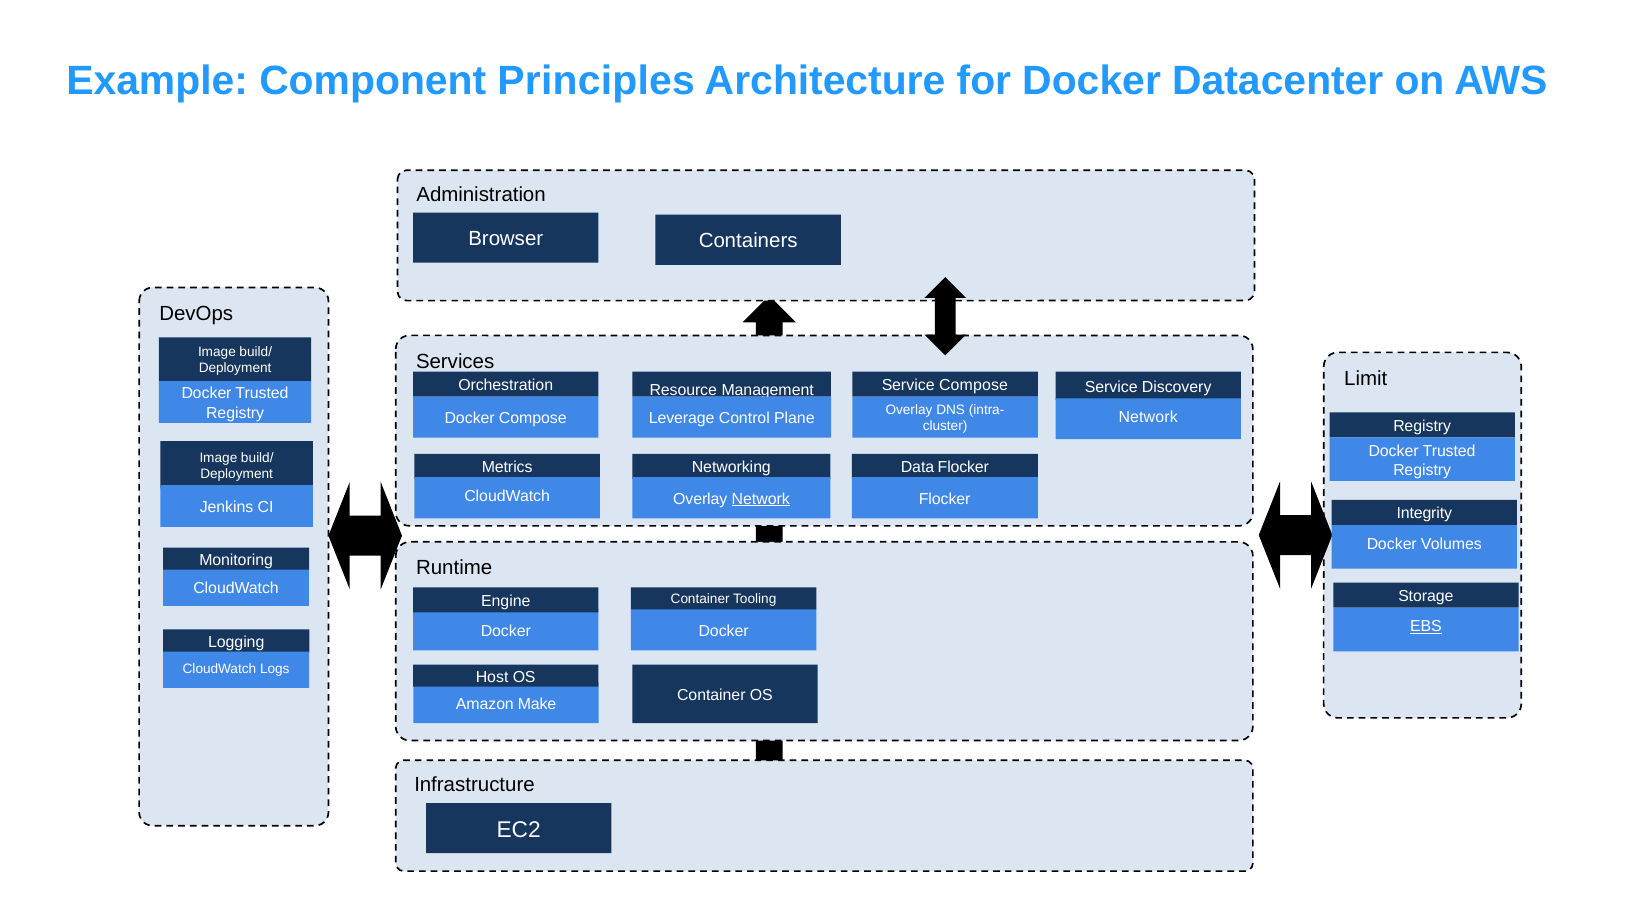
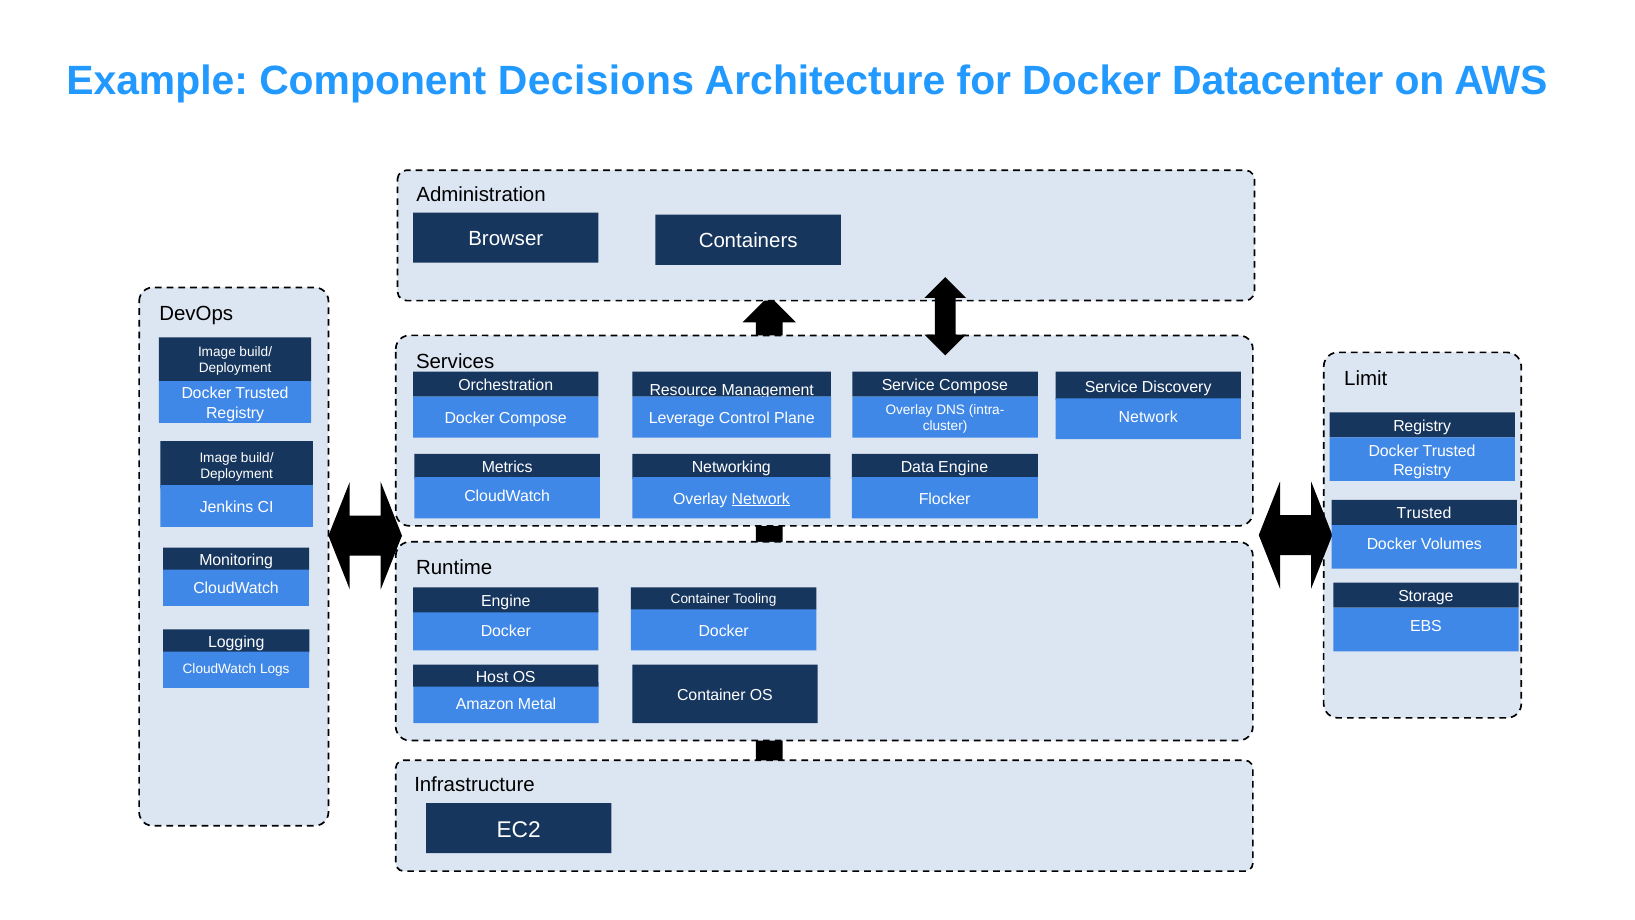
Principles: Principles -> Decisions
Data Flocker: Flocker -> Engine
Integrity at (1424, 514): Integrity -> Trusted
EBS underline: present -> none
Make: Make -> Metal
